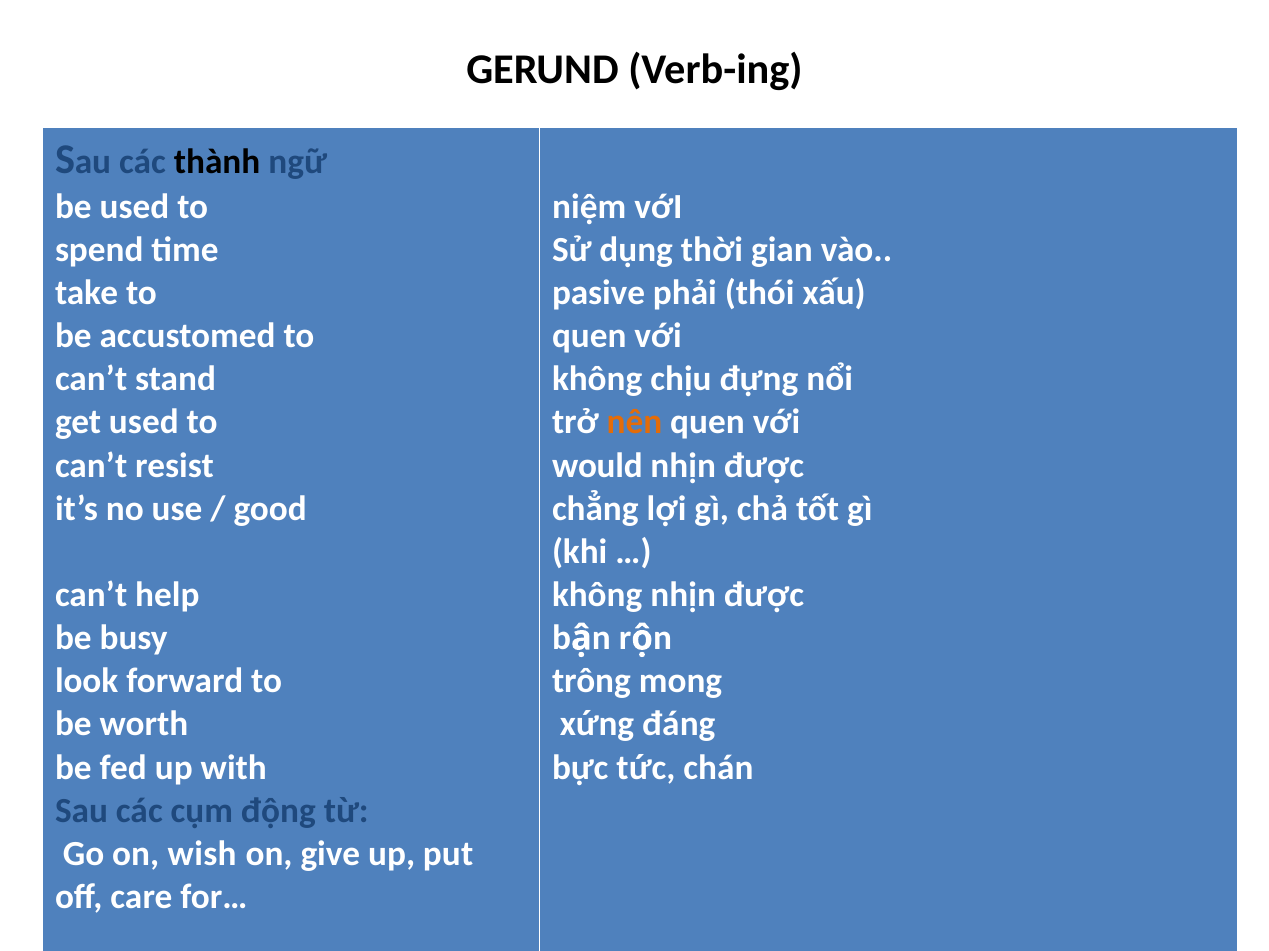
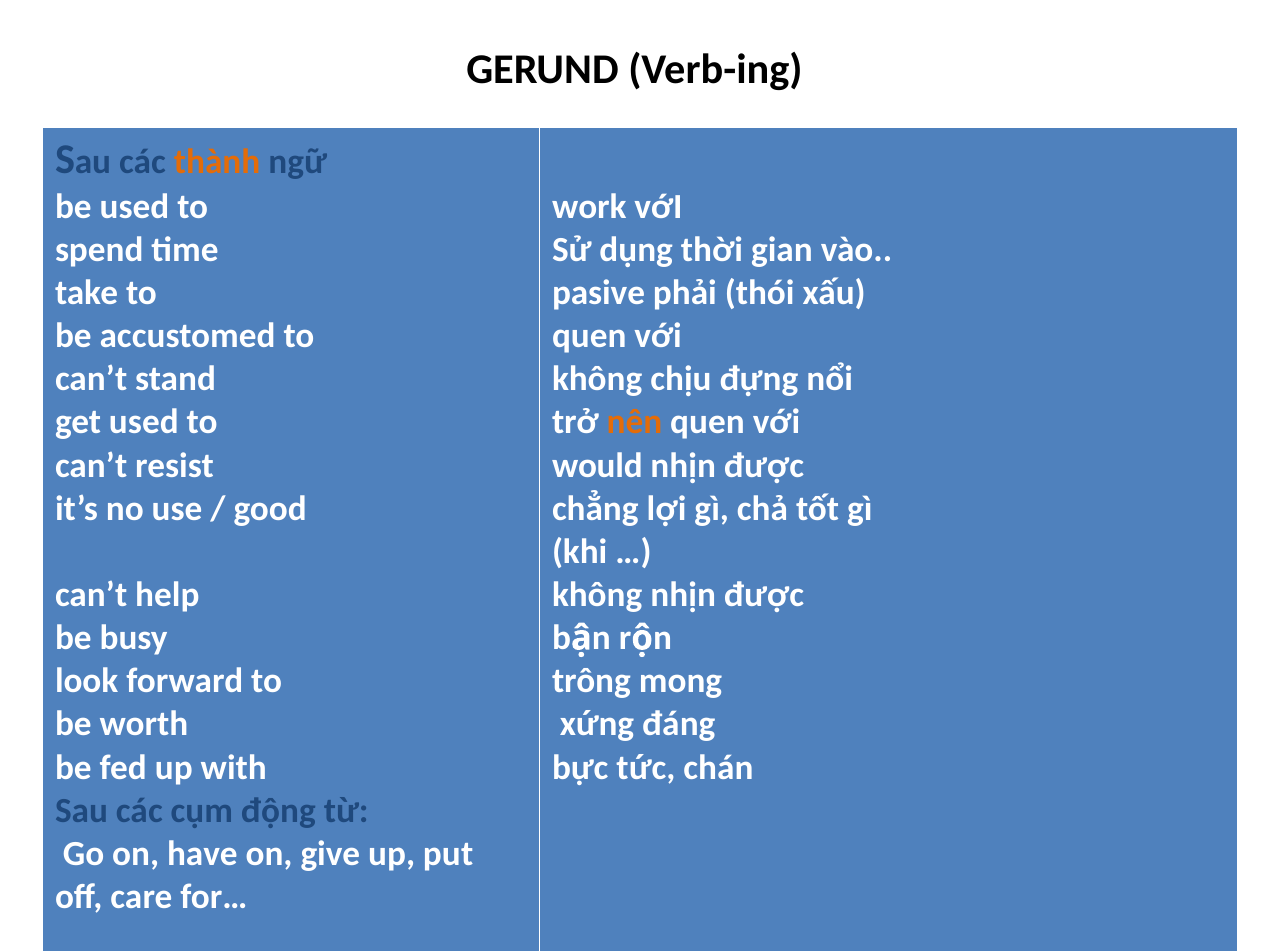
thành colour: black -> orange
niệm: niệm -> work
wish: wish -> have
